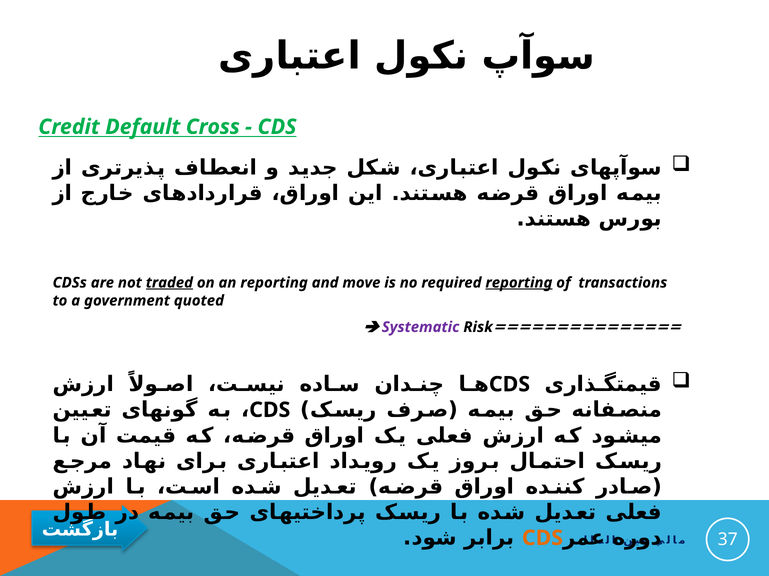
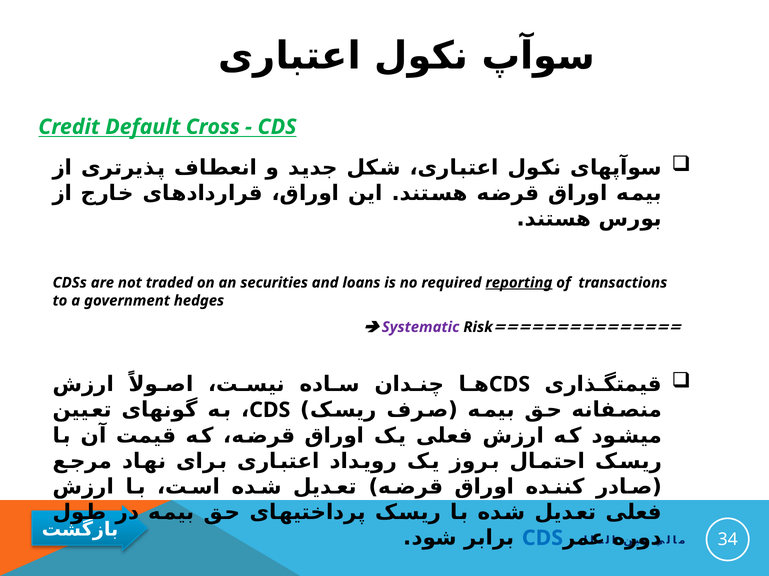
traded underline: present -> none
an reporting: reporting -> securities
move: move -> loans
quoted: quoted -> hedges
37: 37 -> 34
CDS at (542, 539) colour: orange -> blue
